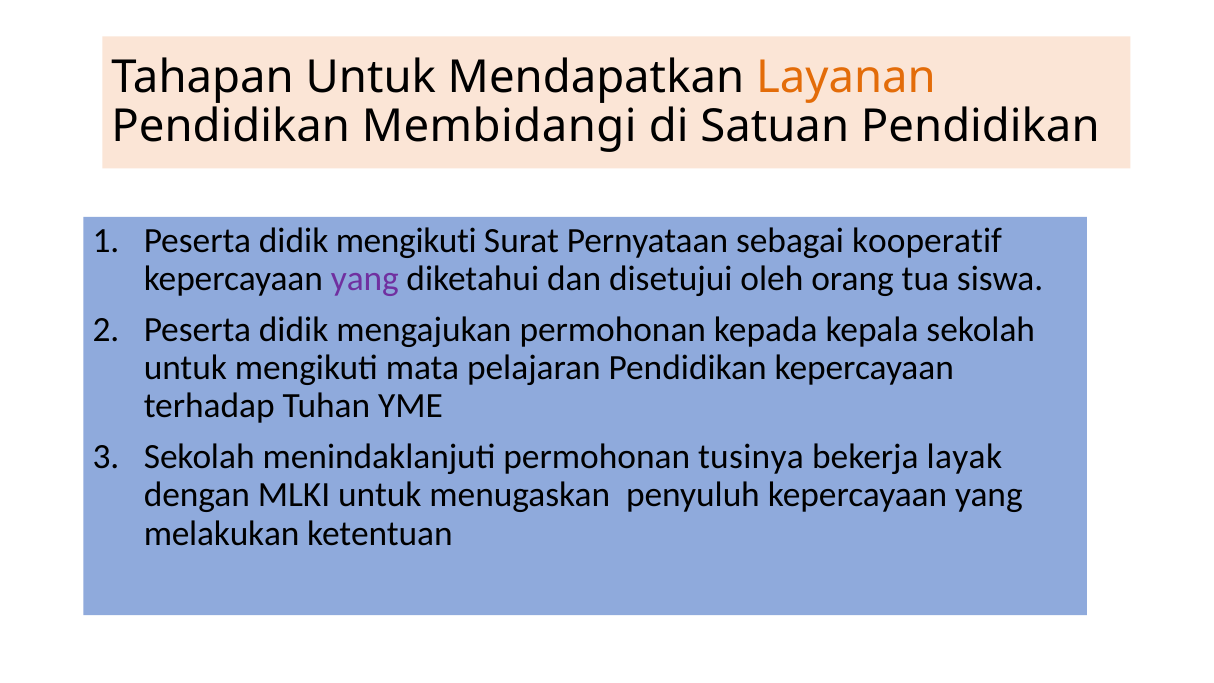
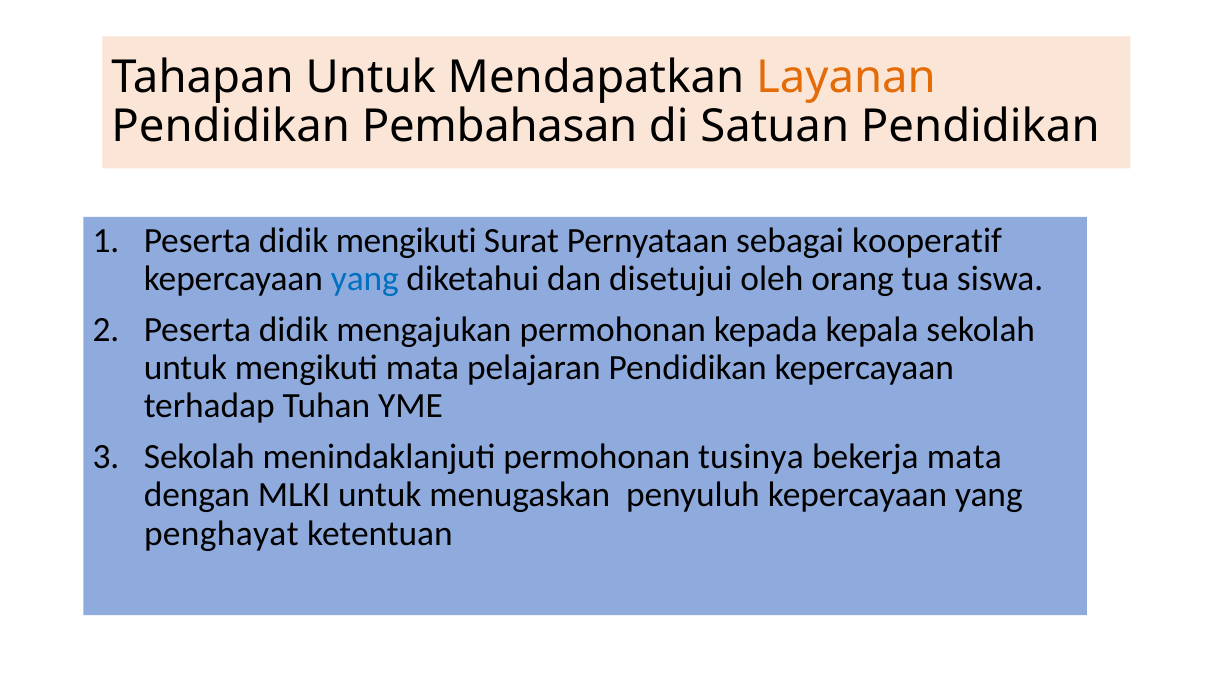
Membidangi: Membidangi -> Pembahasan
yang at (365, 279) colour: purple -> blue
bekerja layak: layak -> mata
melakukan: melakukan -> penghayat
